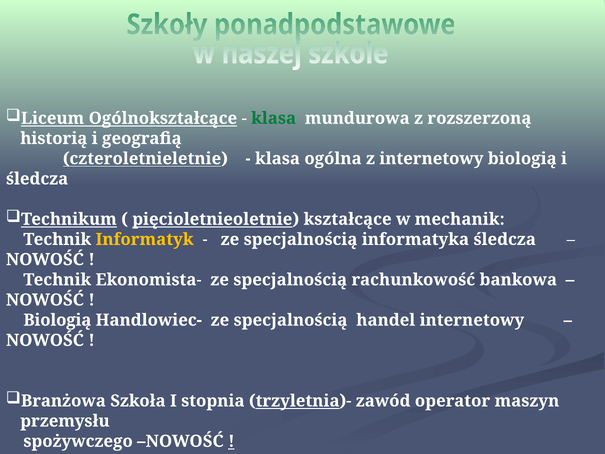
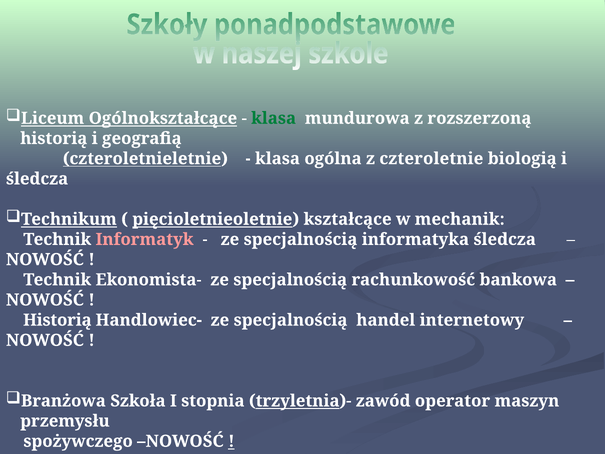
z internetowy: internetowy -> czteroletnie
Informatyk colour: yellow -> pink
Biologią at (57, 320): Biologią -> Historią
